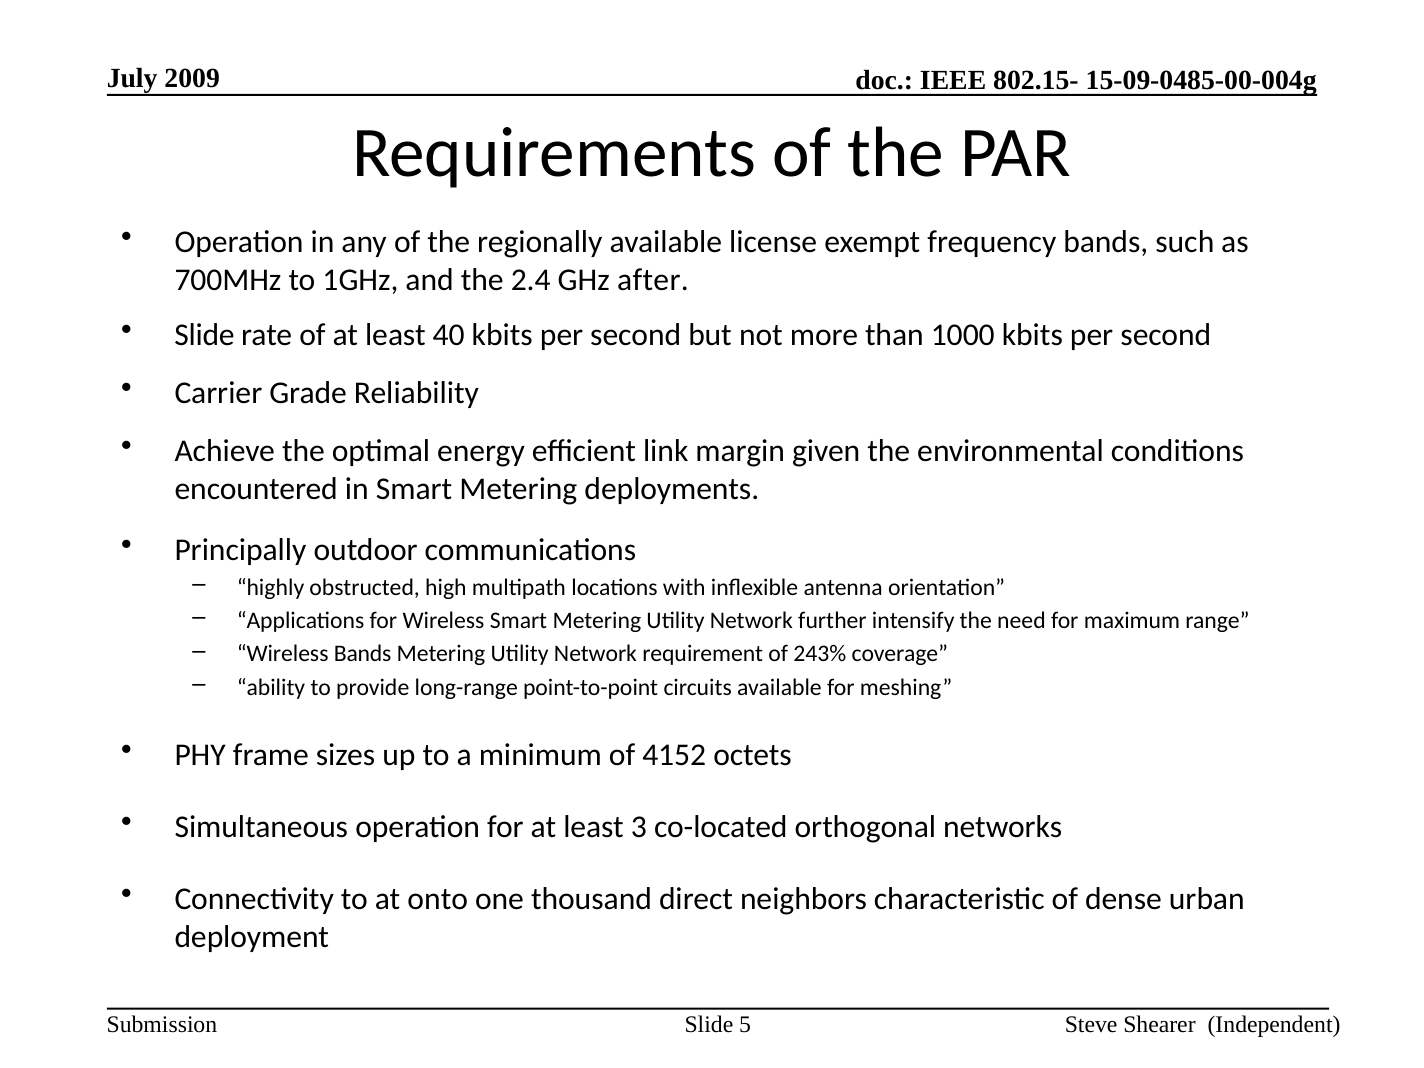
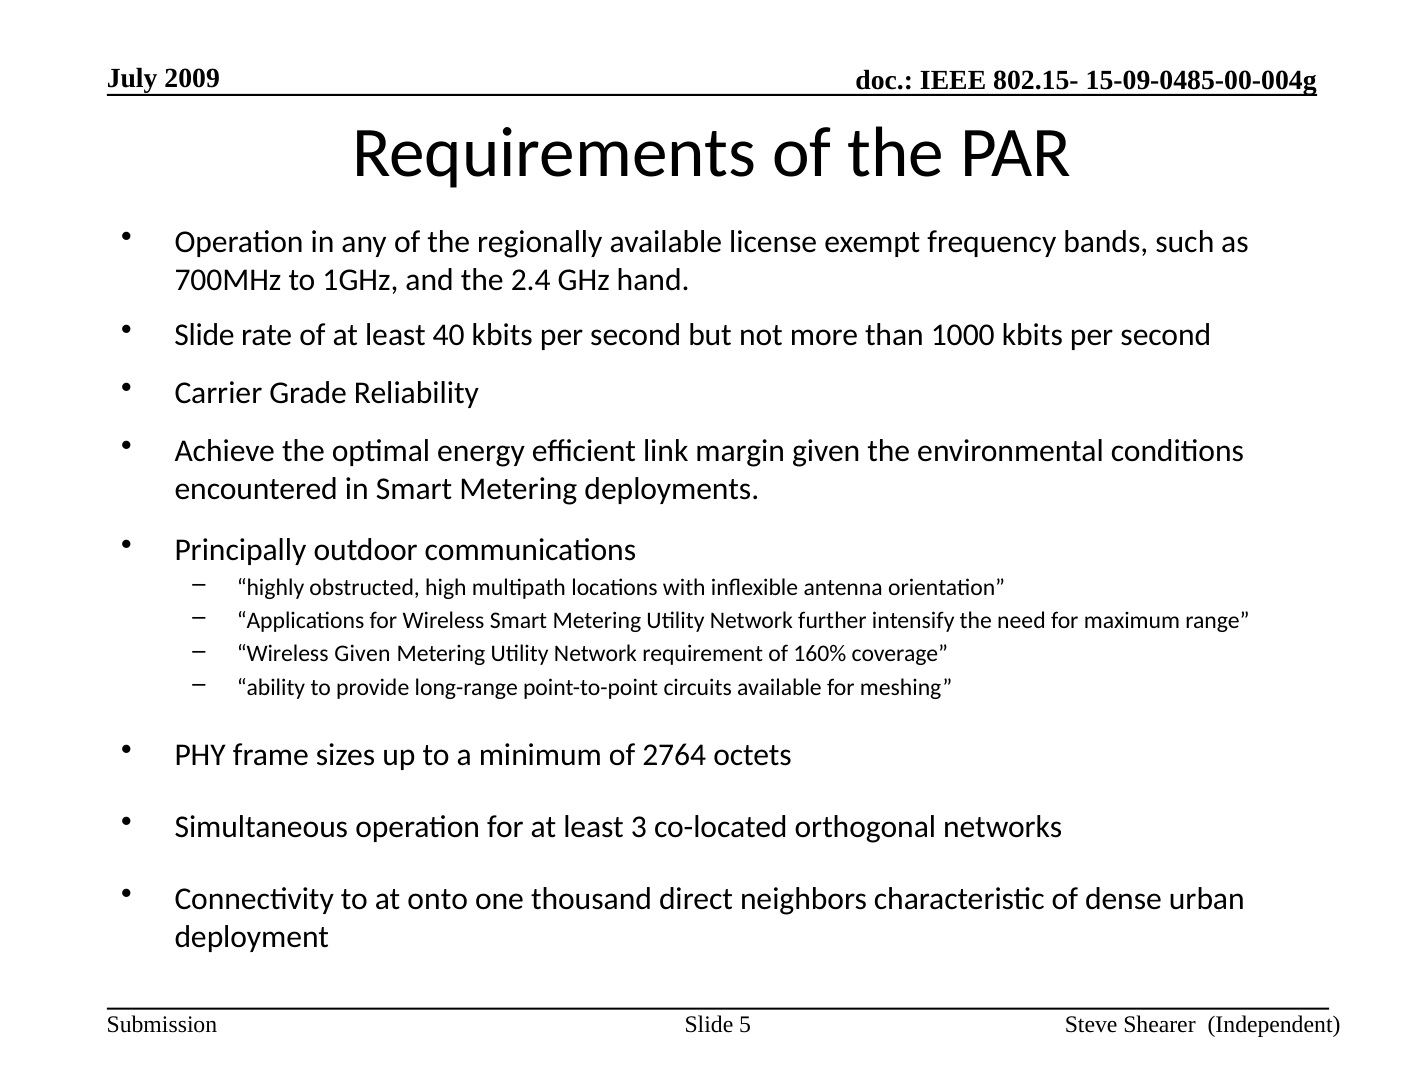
after: after -> hand
Wireless Bands: Bands -> Given
243%: 243% -> 160%
4152: 4152 -> 2764
